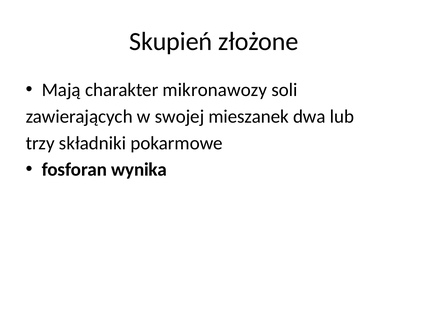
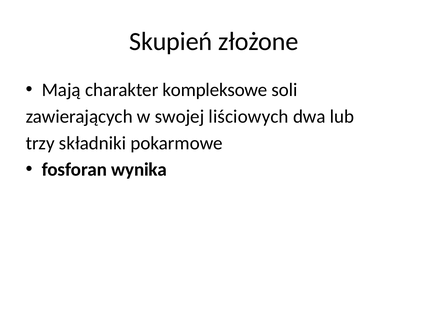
mikronawozy: mikronawozy -> kompleksowe
mieszanek: mieszanek -> liściowych
